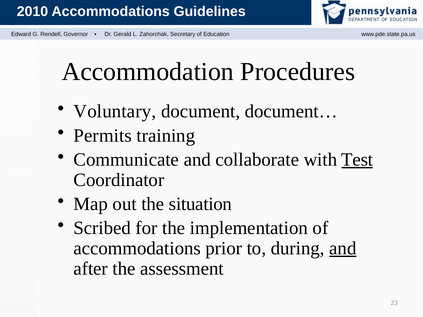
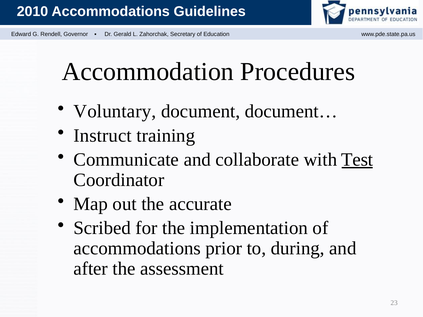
Permits: Permits -> Instruct
situation: situation -> accurate
and at (343, 248) underline: present -> none
